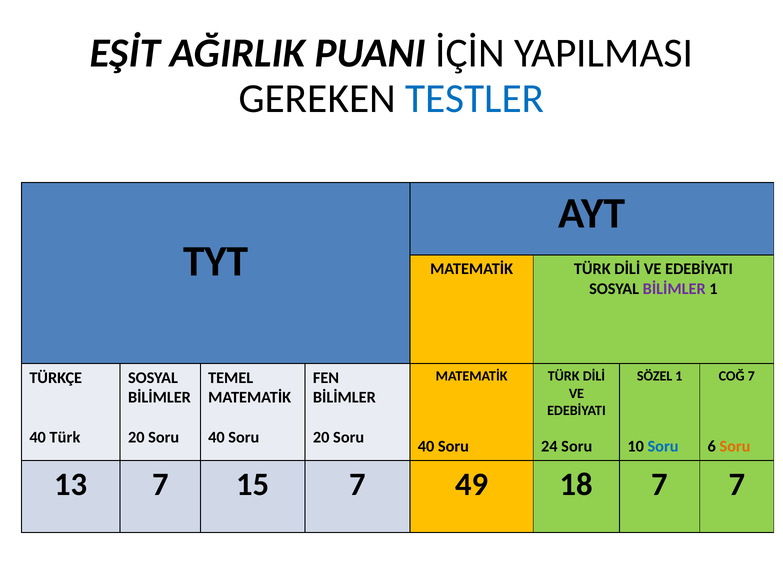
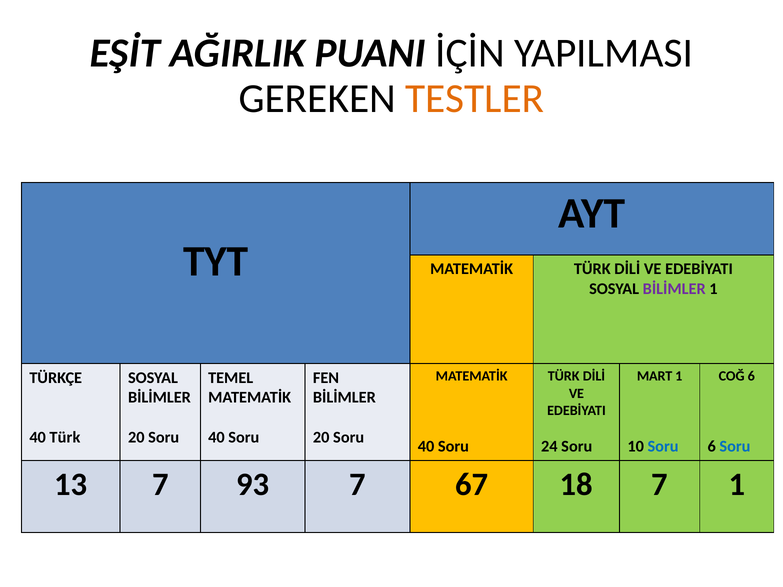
TESTLER colour: blue -> orange
SÖZEL: SÖZEL -> MART
COĞ 7: 7 -> 6
Soru at (735, 447) colour: orange -> blue
15: 15 -> 93
49: 49 -> 67
7 7: 7 -> 1
